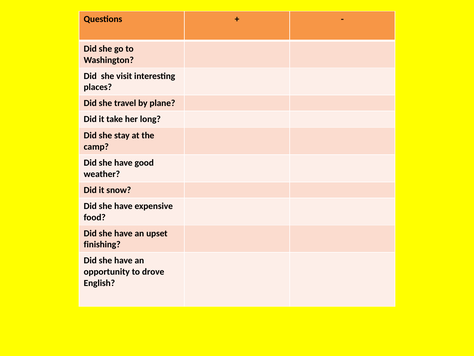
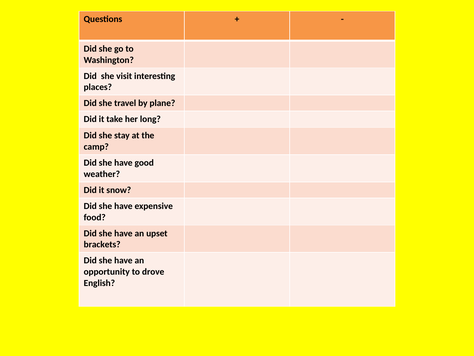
finishing: finishing -> brackets
